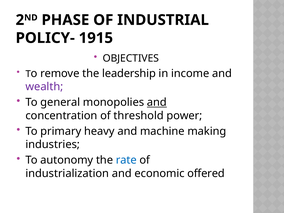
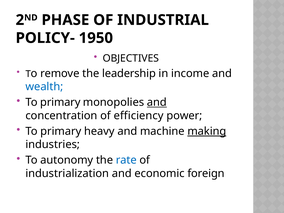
1915: 1915 -> 1950
wealth colour: purple -> blue
general at (60, 102): general -> primary
threshold: threshold -> efficiency
making underline: none -> present
offered: offered -> foreign
